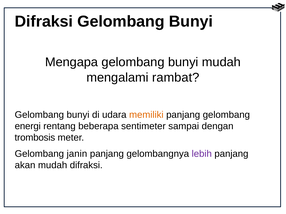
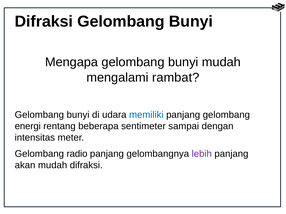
memiliki colour: orange -> blue
trombosis: trombosis -> intensitas
janin: janin -> radio
